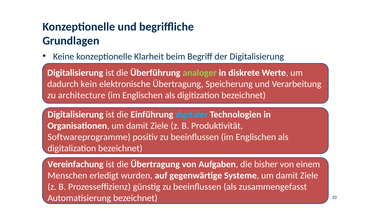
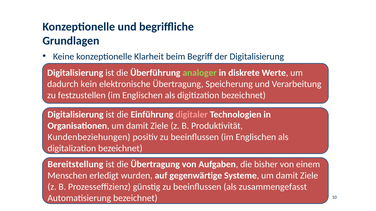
architecture: architecture -> festzustellen
digitaler colour: light blue -> pink
Softwareprogramme: Softwareprogramme -> Kundenbeziehungen
Vereinfachung: Vereinfachung -> Bereitstellung
